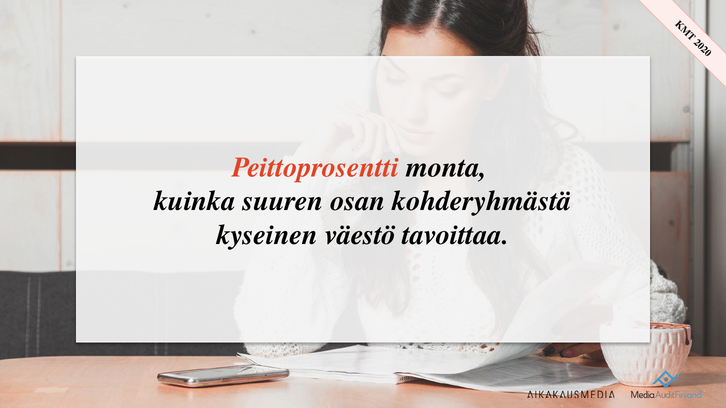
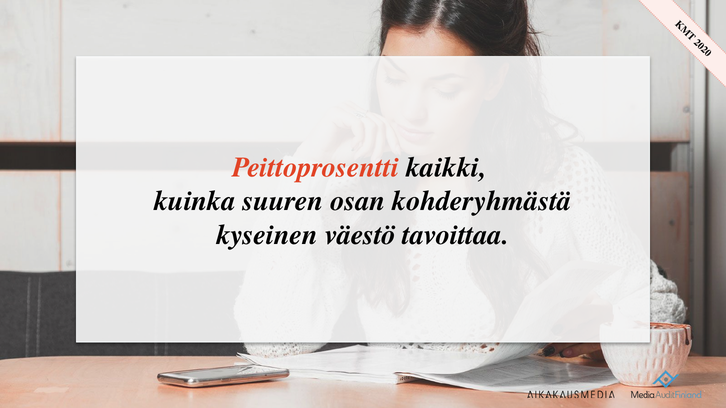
monta: monta -> kaikki
